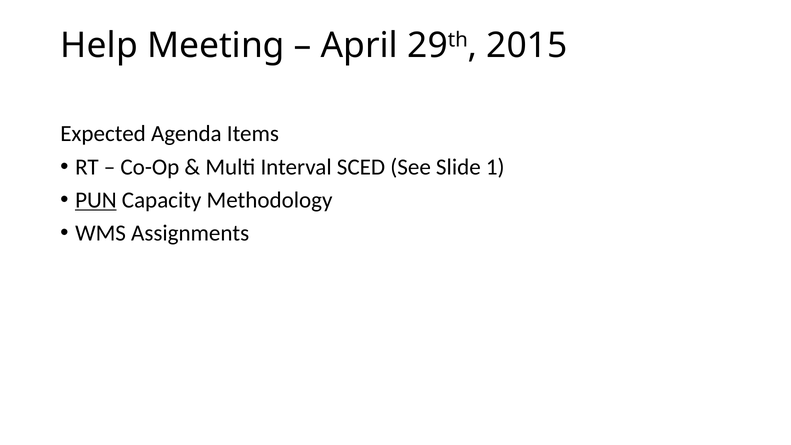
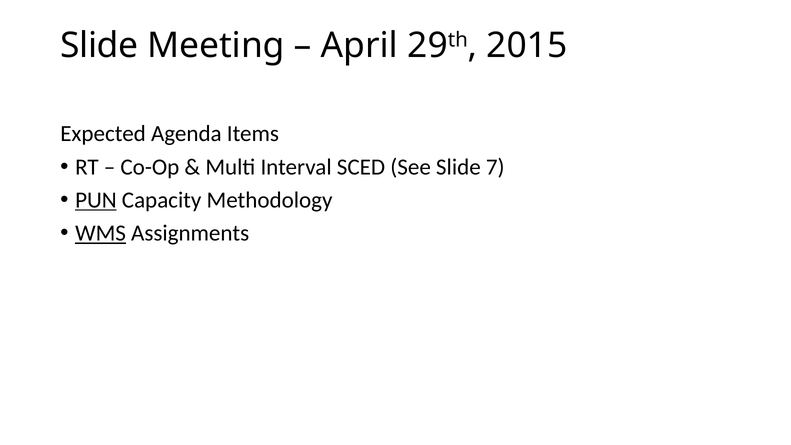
Help at (99, 46): Help -> Slide
1: 1 -> 7
WMS underline: none -> present
